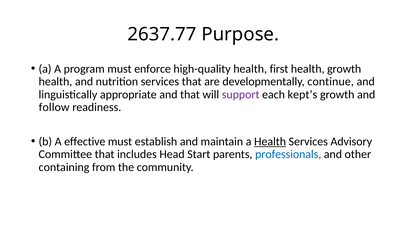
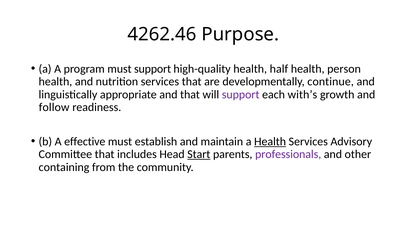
2637.77: 2637.77 -> 4262.46
must enforce: enforce -> support
first: first -> half
health growth: growth -> person
kept’s: kept’s -> with’s
Start underline: none -> present
professionals colour: blue -> purple
